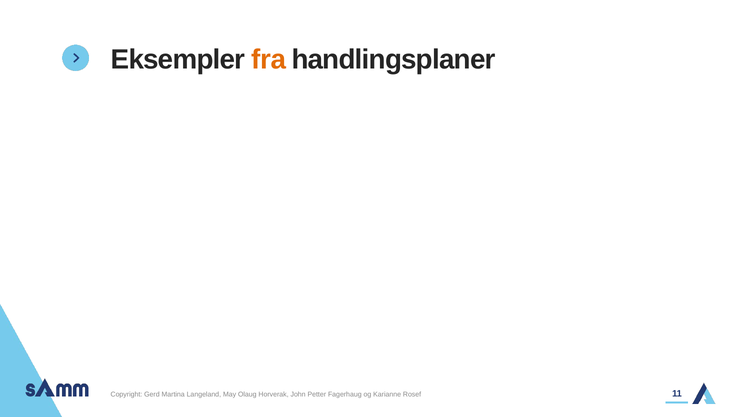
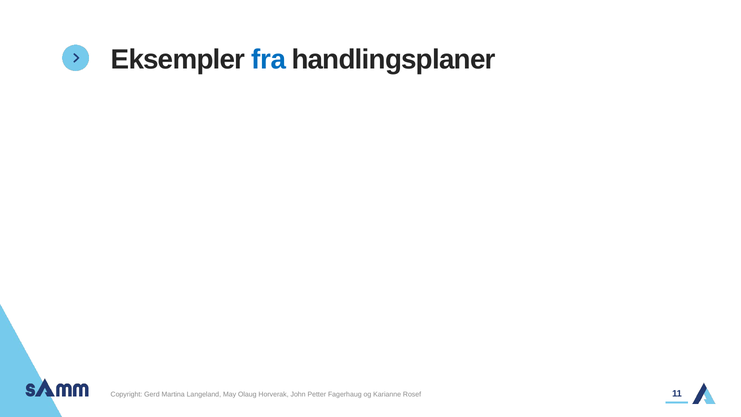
fra colour: orange -> blue
